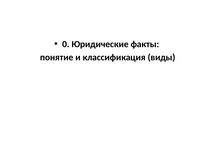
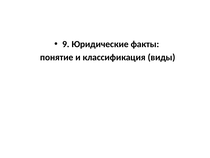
0: 0 -> 9
